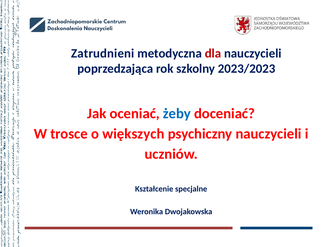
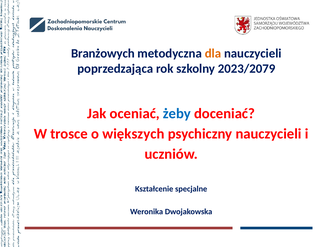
Zatrudnieni: Zatrudnieni -> Branżowych
dla colour: red -> orange
2023/2023: 2023/2023 -> 2023/2079
